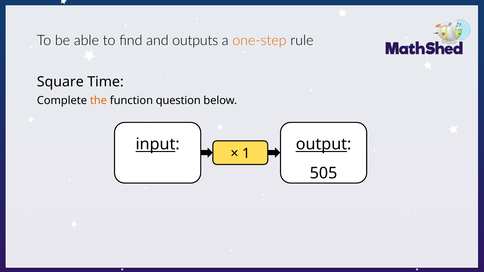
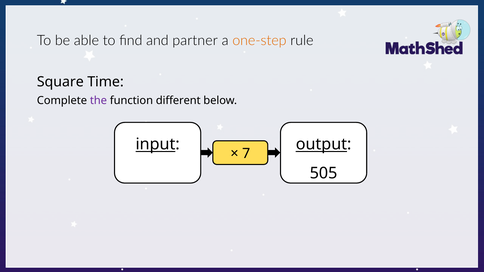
outputs: outputs -> partner
the colour: orange -> purple
question: question -> different
1: 1 -> 7
